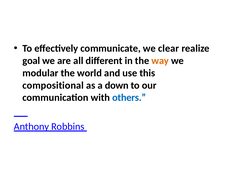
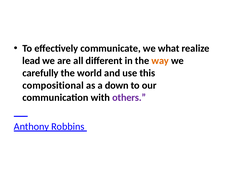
clear: clear -> what
goal: goal -> lead
modular: modular -> carefully
others colour: blue -> purple
